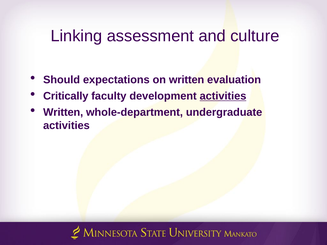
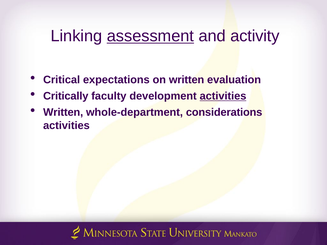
assessment underline: none -> present
culture: culture -> activity
Should: Should -> Critical
undergraduate: undergraduate -> considerations
